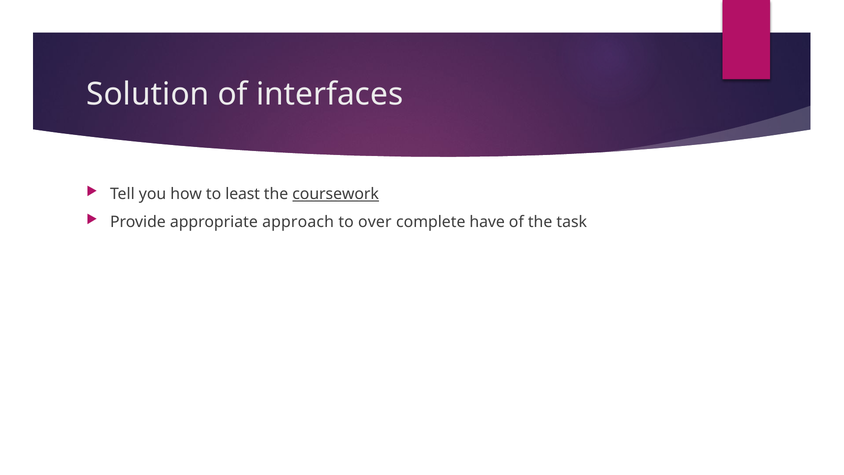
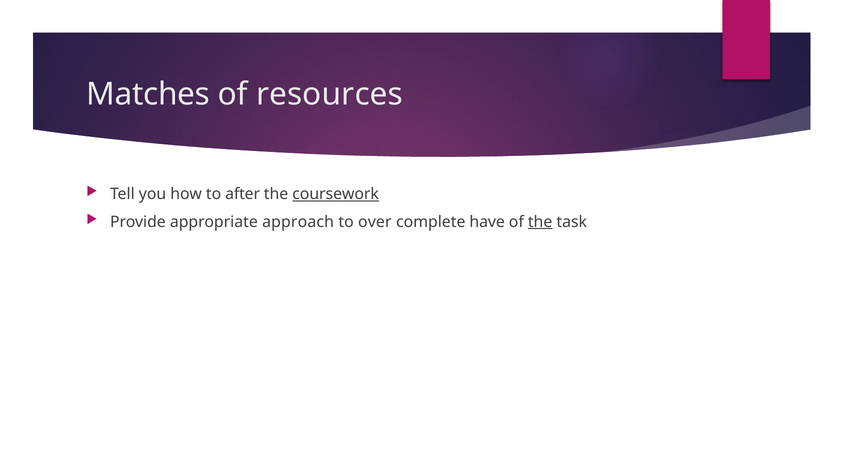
Solution: Solution -> Matches
interfaces: interfaces -> resources
least: least -> after
the at (540, 222) underline: none -> present
